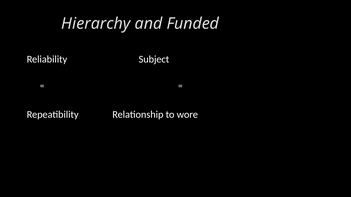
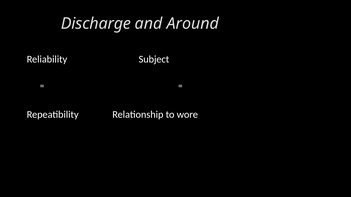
Hierarchy: Hierarchy -> Discharge
Funded: Funded -> Around
